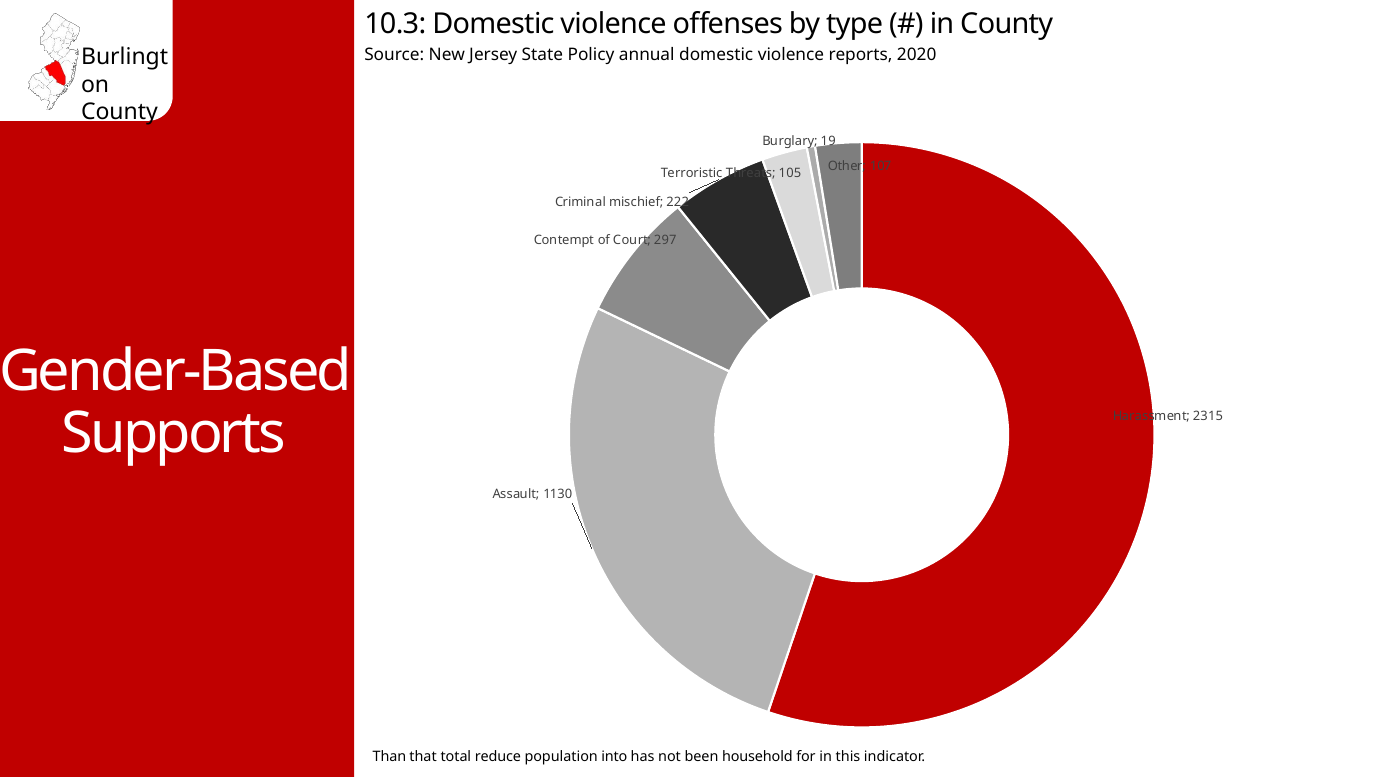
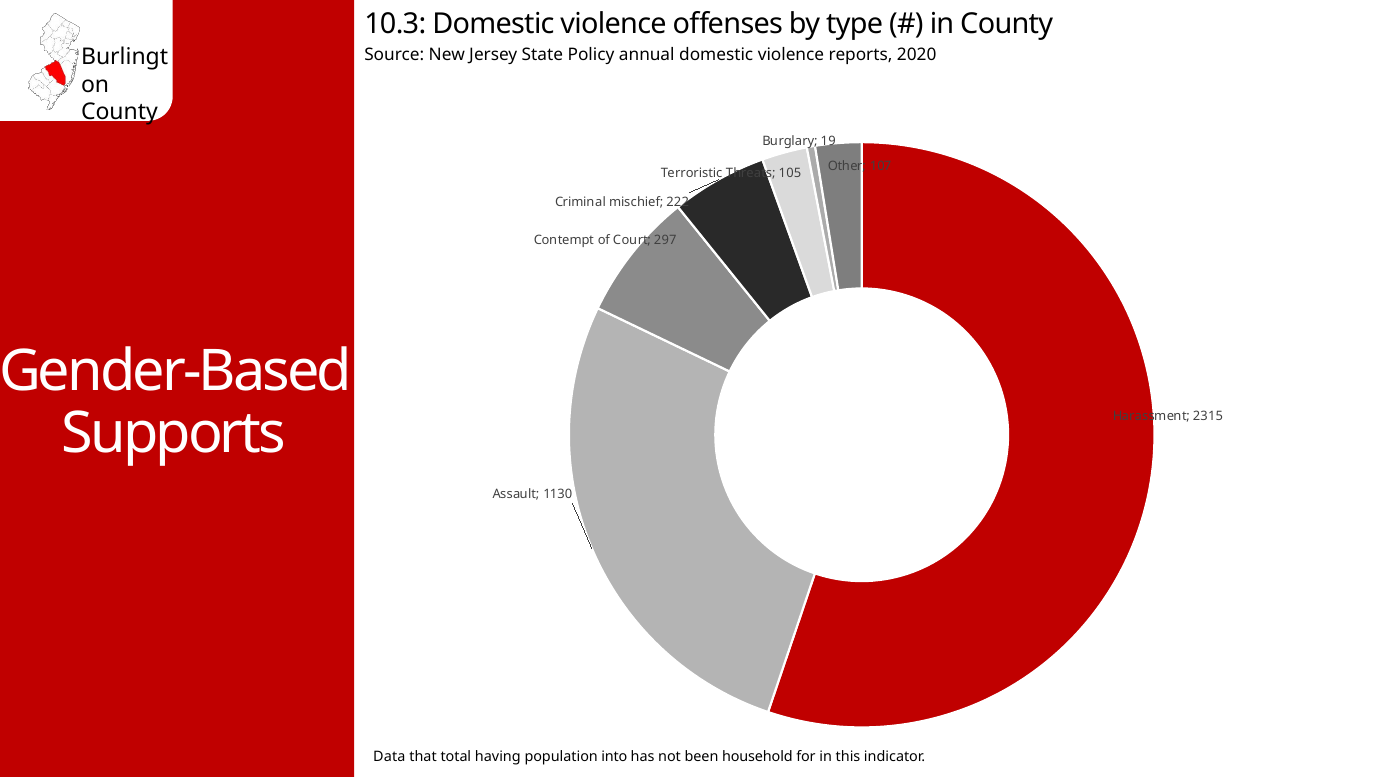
Than: Than -> Data
reduce: reduce -> having
